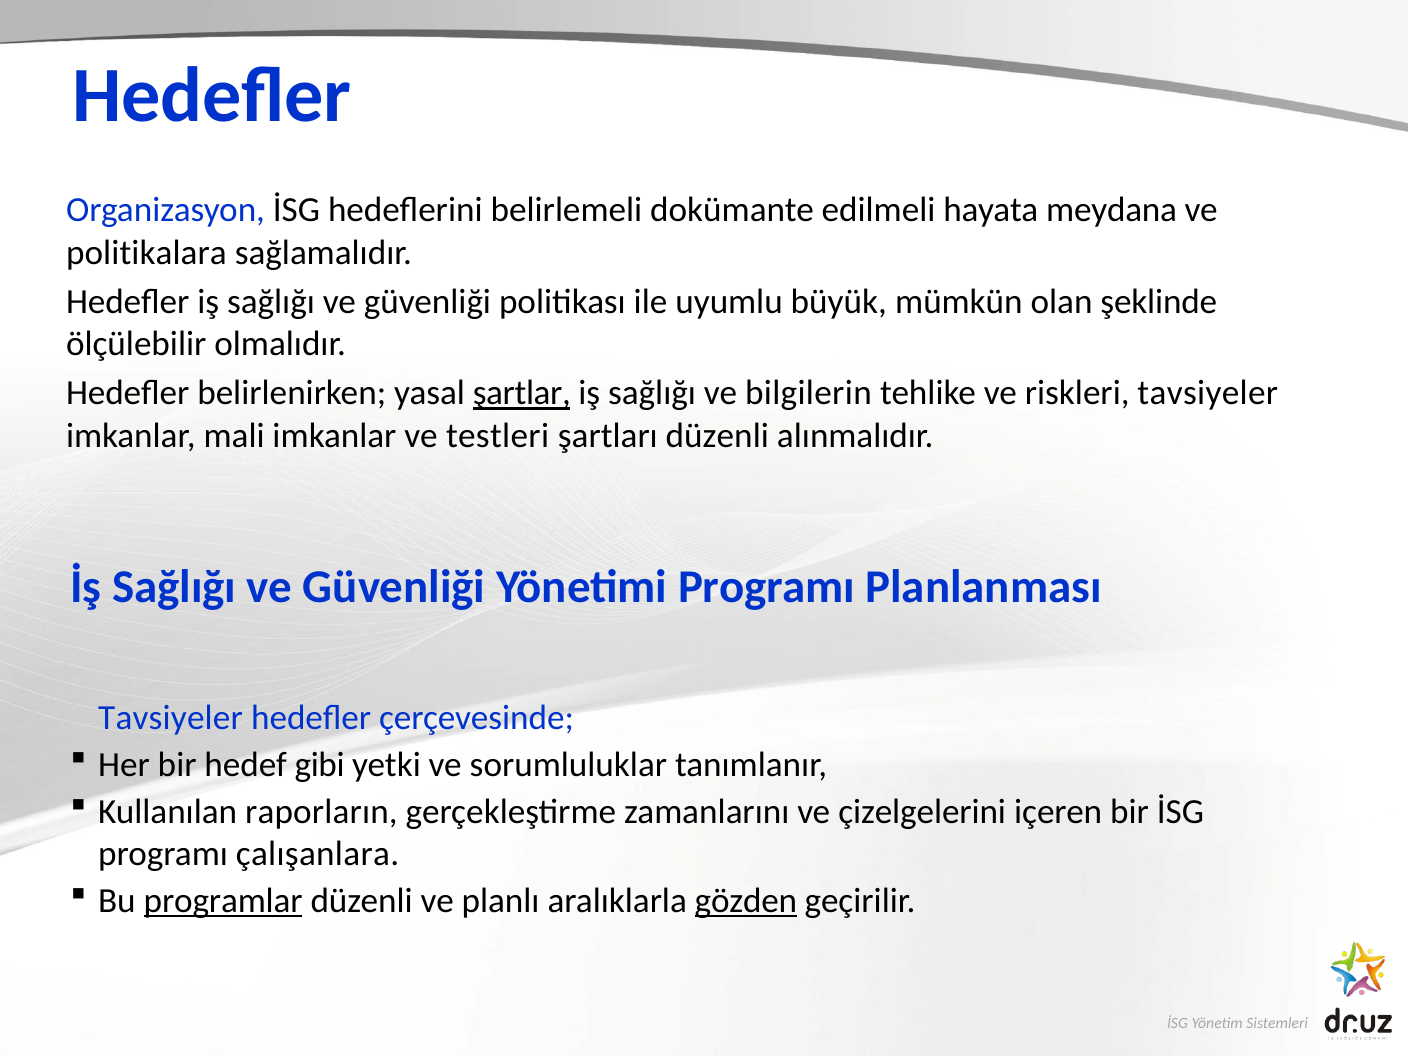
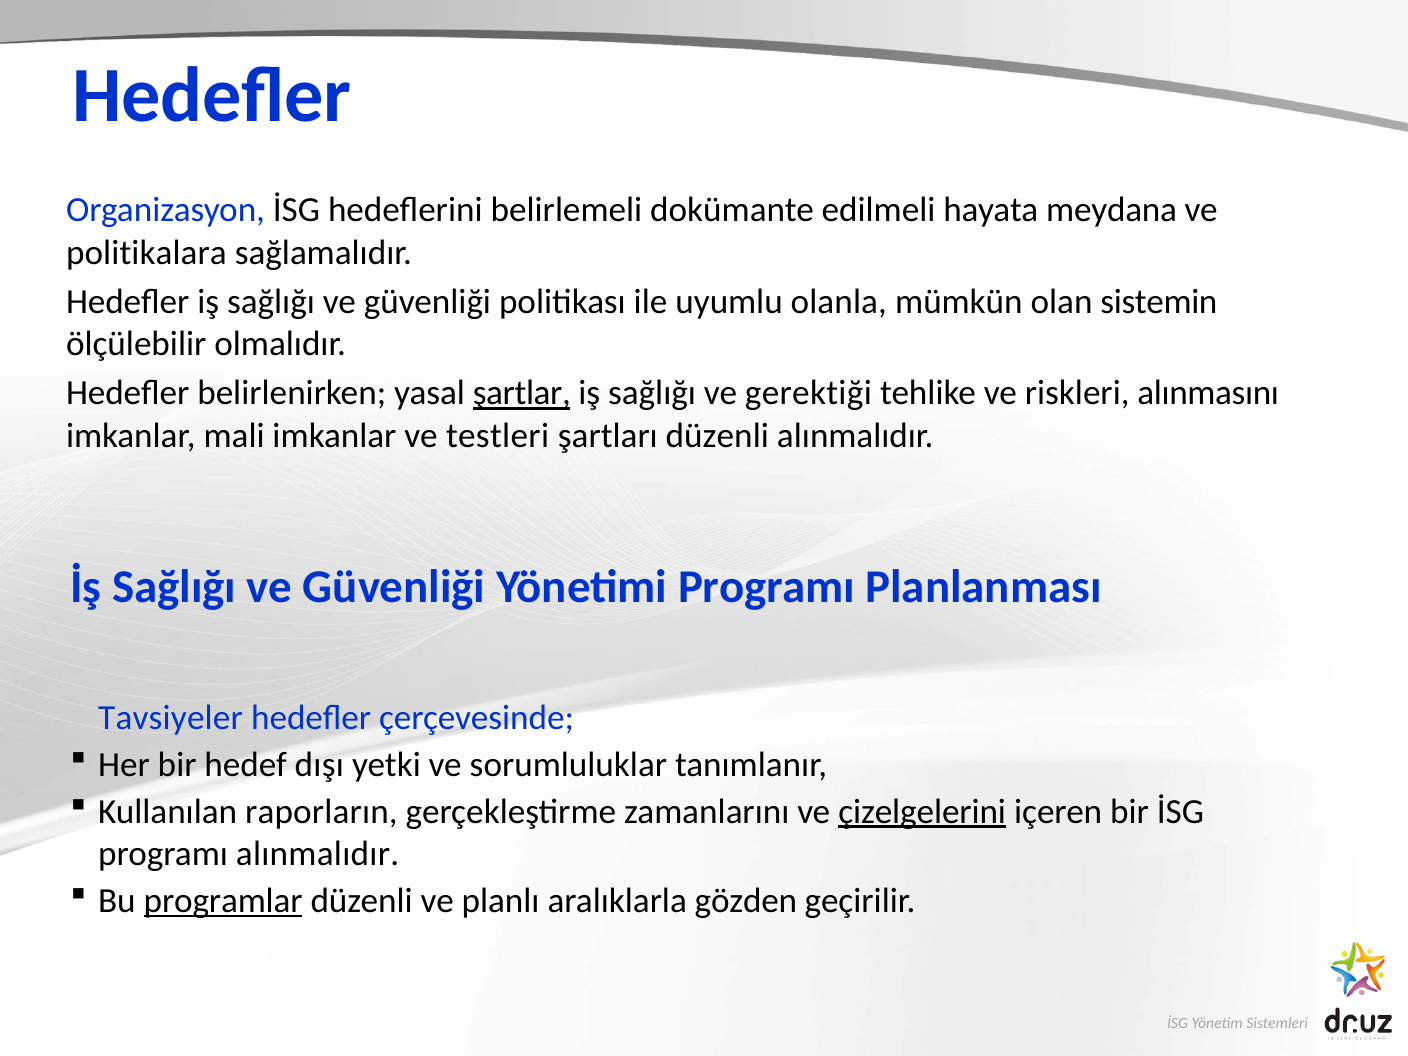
büyük: büyük -> olanla
şeklinde: şeklinde -> sistemin
bilgilerin: bilgilerin -> gerektiği
riskleri tavsiyeler: tavsiyeler -> alınmasını
gibi: gibi -> dışı
çizelgelerini underline: none -> present
programı çalışanlara: çalışanlara -> alınmalıdır
gözden underline: present -> none
